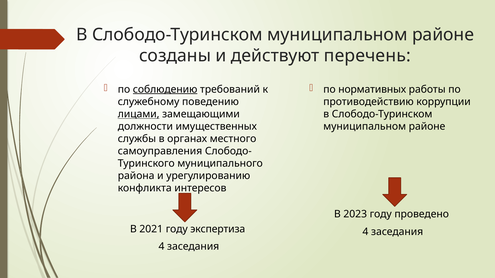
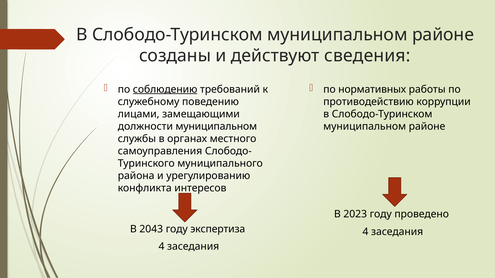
перечень: перечень -> сведения
лицами underline: present -> none
должности имущественных: имущественных -> муниципальном
2021: 2021 -> 2043
